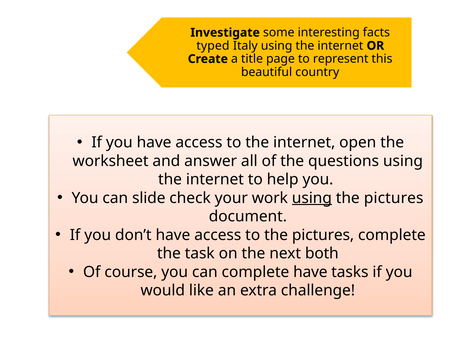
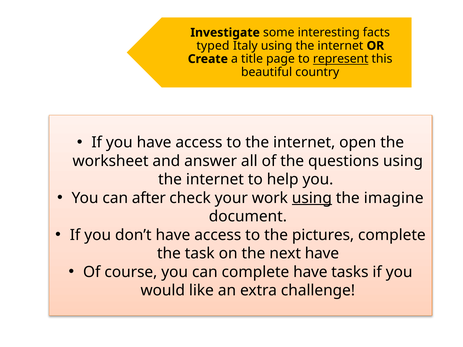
represent underline: none -> present
slide: slide -> after
pictures at (394, 198): pictures -> imagine
next both: both -> have
